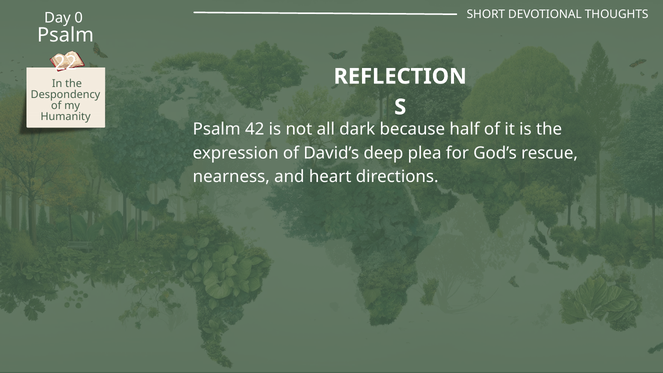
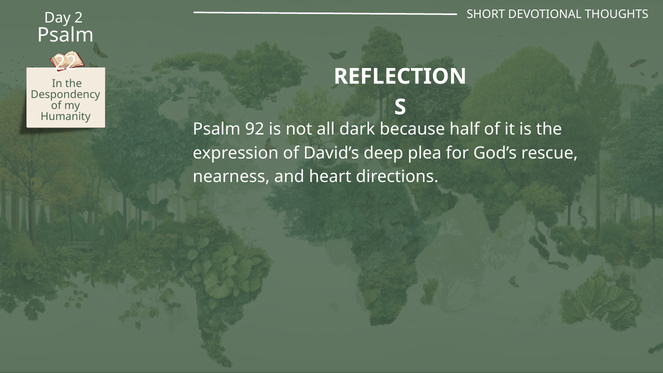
0: 0 -> 2
42: 42 -> 92
